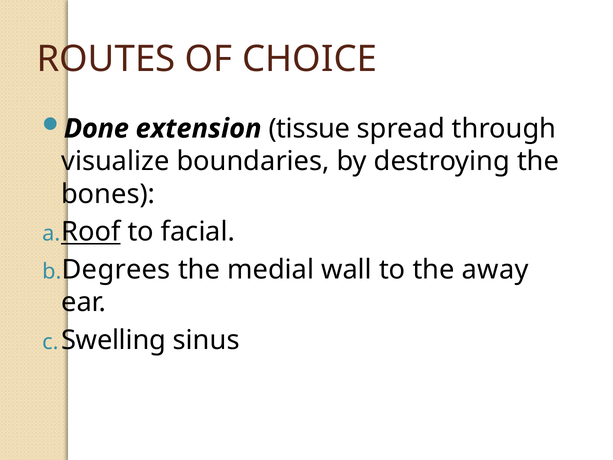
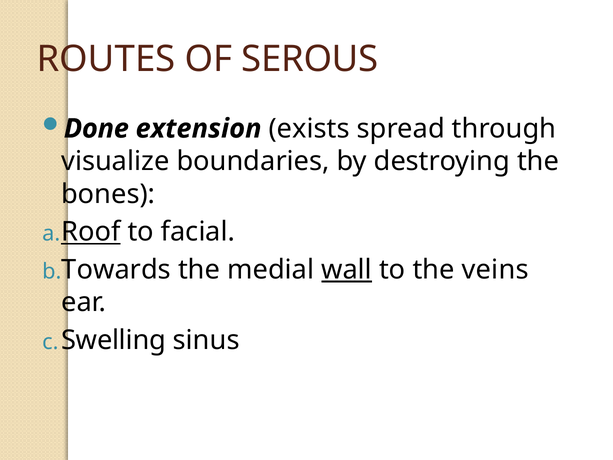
CHOICE: CHOICE -> SEROUS
tissue: tissue -> exists
Degrees: Degrees -> Towards
wall underline: none -> present
away: away -> veins
